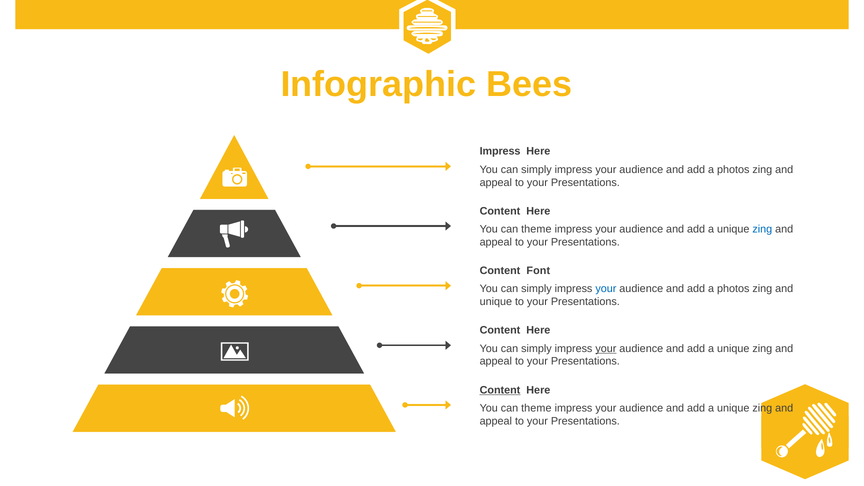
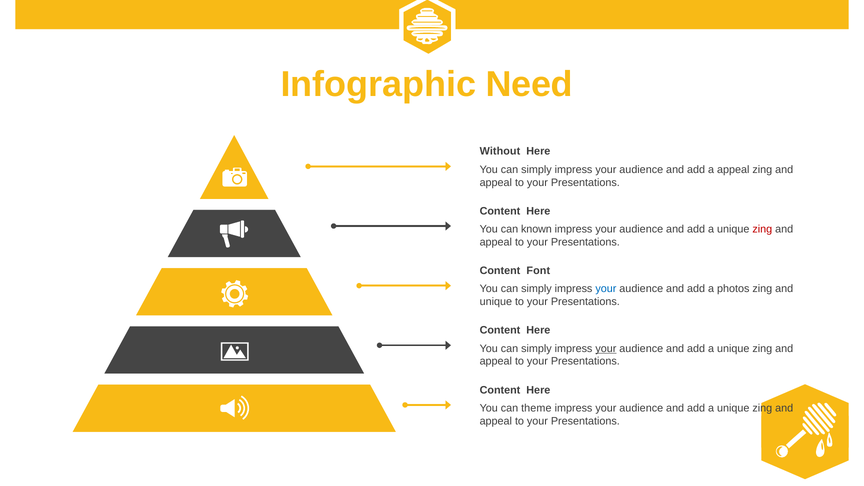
Bees: Bees -> Need
Impress at (500, 151): Impress -> Without
photos at (733, 170): photos -> appeal
theme at (536, 229): theme -> known
zing at (762, 229) colour: blue -> red
Content at (500, 390) underline: present -> none
